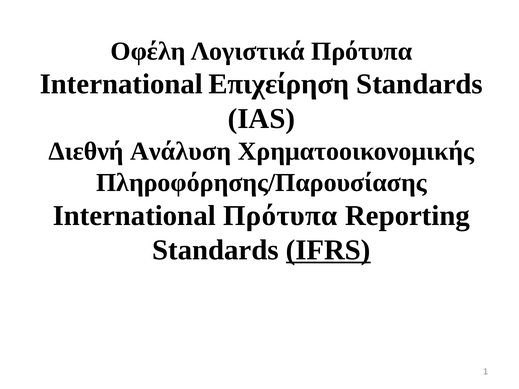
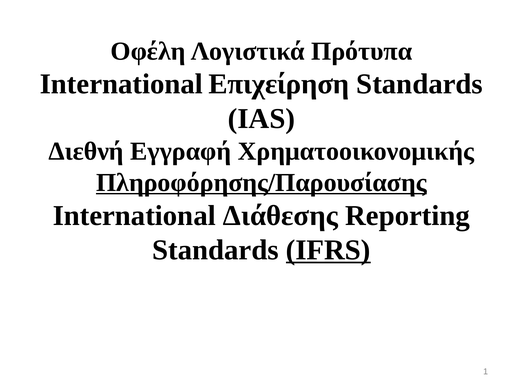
Ανάλυση: Ανάλυση -> Εγγραφή
Πληροφόρησης/Παρουσίασης underline: none -> present
International Πρότυπα: Πρότυπα -> Διάθεσης
